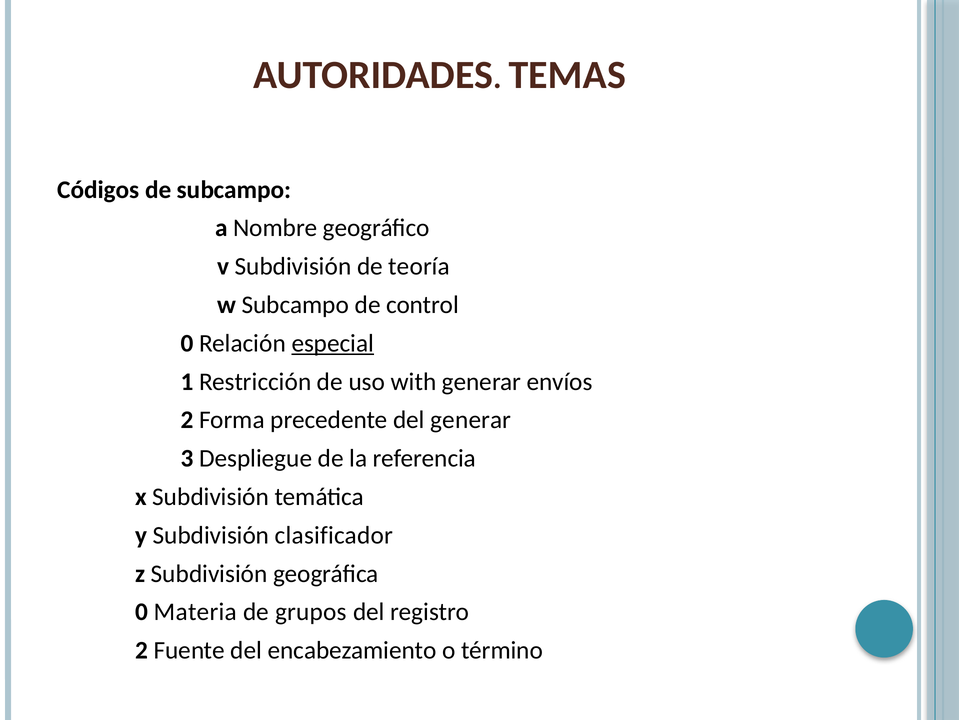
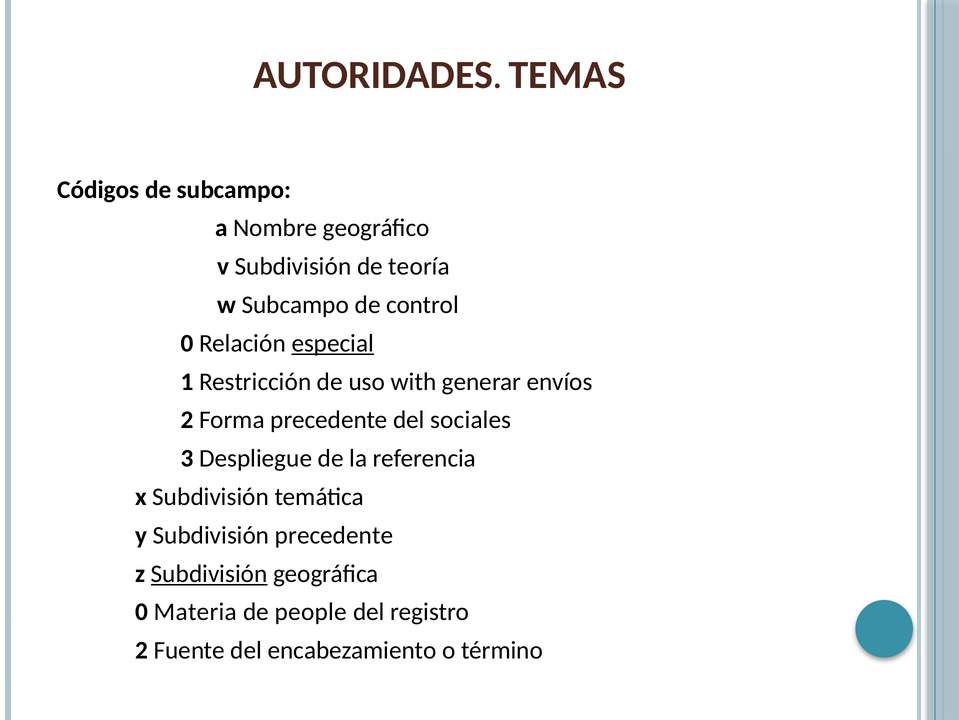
del generar: generar -> sociales
Subdivisión clasificador: clasificador -> precedente
Subdivisión at (209, 573) underline: none -> present
grupos: grupos -> people
